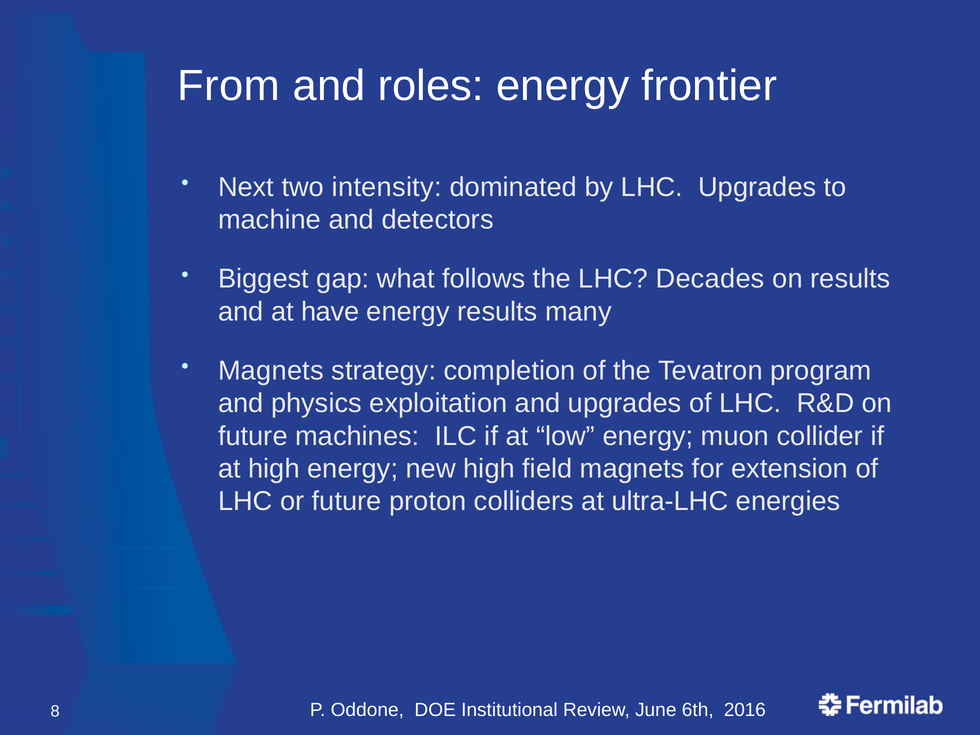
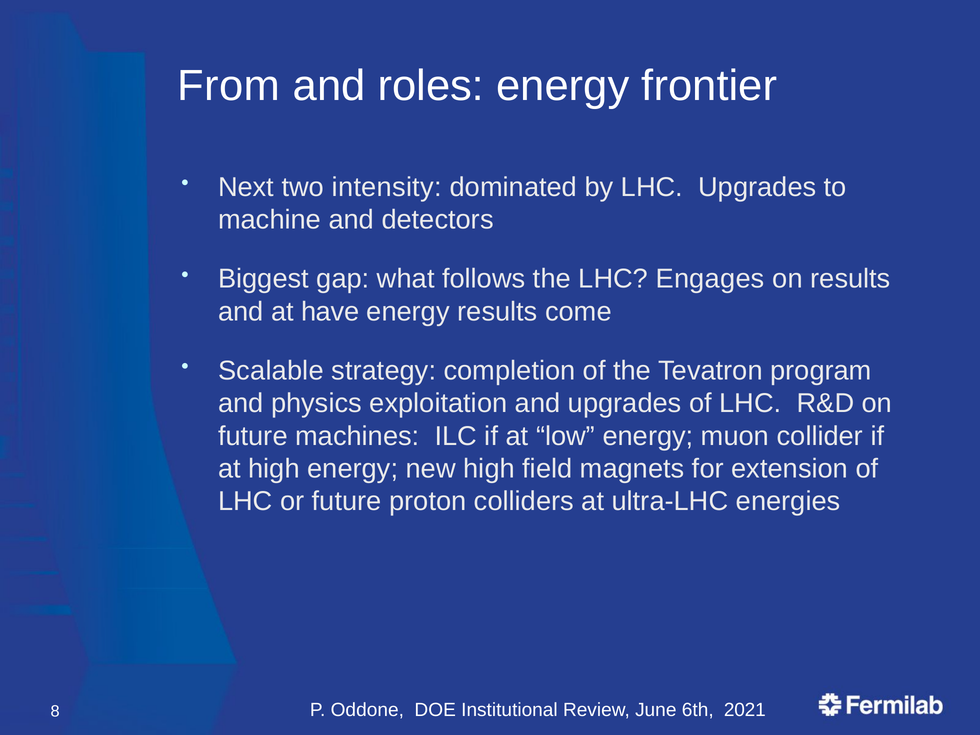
Decades: Decades -> Engages
many: many -> come
Magnets at (271, 371): Magnets -> Scalable
2016: 2016 -> 2021
